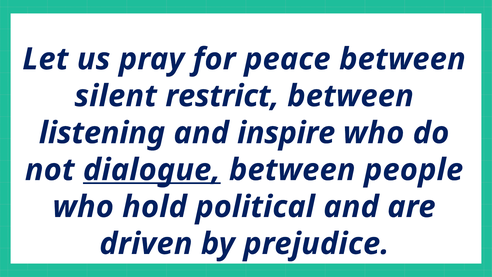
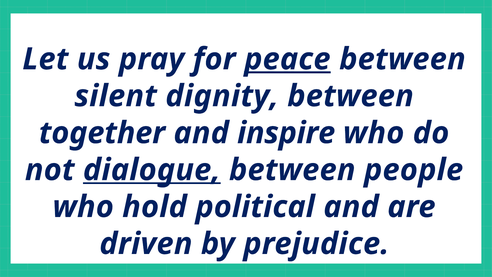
peace underline: none -> present
restrict: restrict -> dignity
listening: listening -> together
